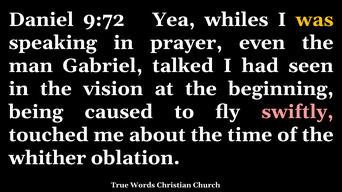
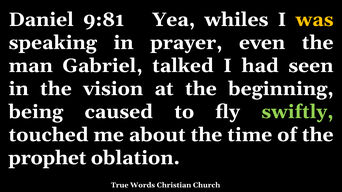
9:72: 9:72 -> 9:81
swiftly colour: pink -> light green
whither: whither -> prophet
